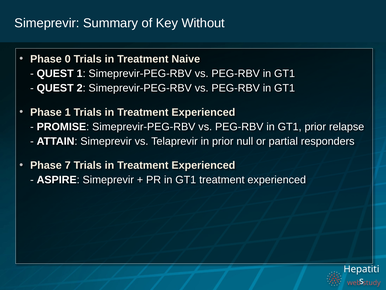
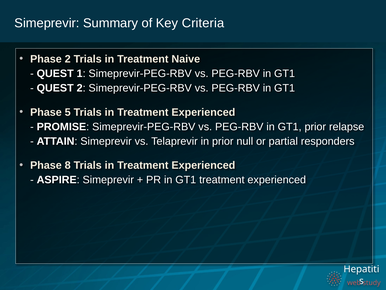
Without: Without -> Criteria
Phase 0: 0 -> 2
Phase 1: 1 -> 5
7: 7 -> 8
